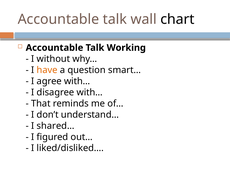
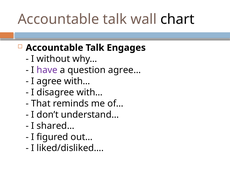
Working: Working -> Engages
have colour: orange -> purple
smart…: smart… -> agree…
